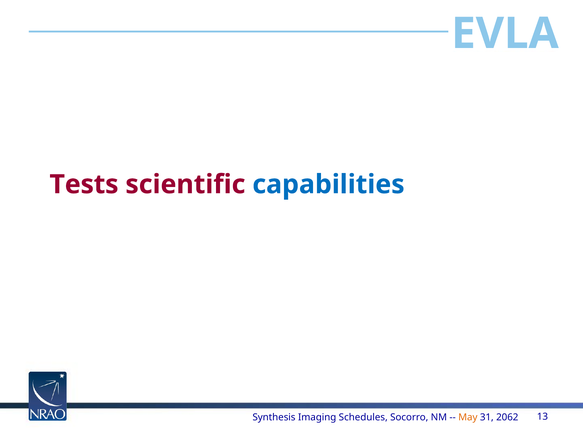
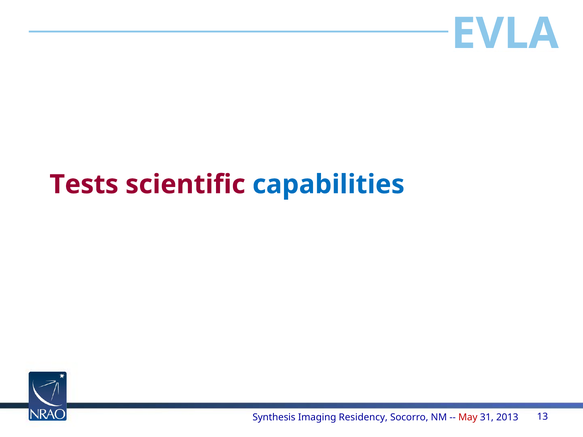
Schedules: Schedules -> Residency
May colour: orange -> red
2062: 2062 -> 2013
